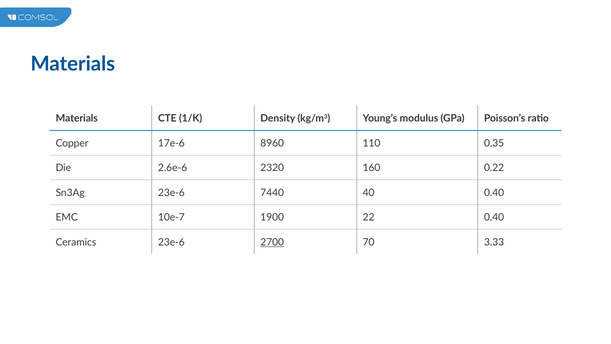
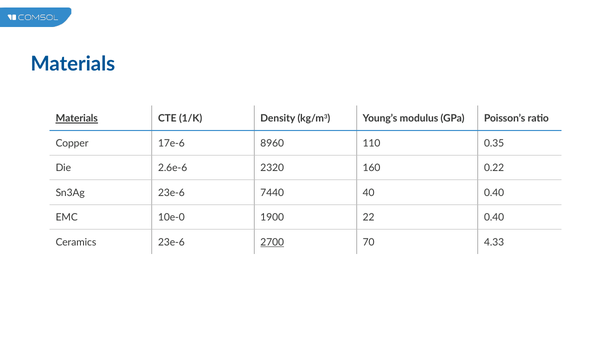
Materials at (77, 118) underline: none -> present
10e-7: 10e-7 -> 10e-0
3.33: 3.33 -> 4.33
